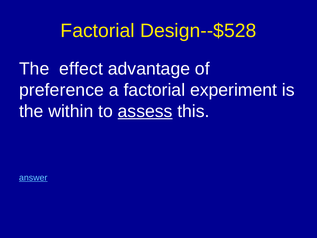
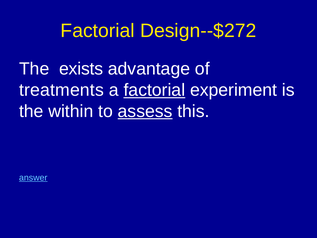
Design--$528: Design--$528 -> Design--$272
effect: effect -> exists
preference: preference -> treatments
factorial at (154, 90) underline: none -> present
